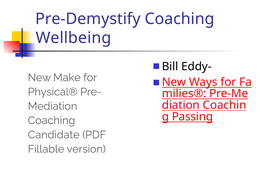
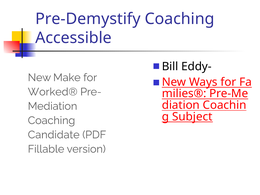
Wellbeing: Wellbeing -> Accessible
Physical®: Physical® -> Worked®
Passing: Passing -> Subject
